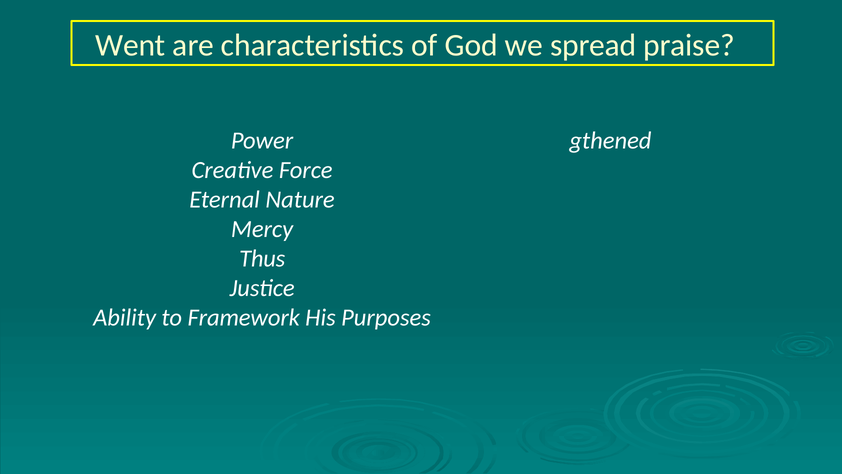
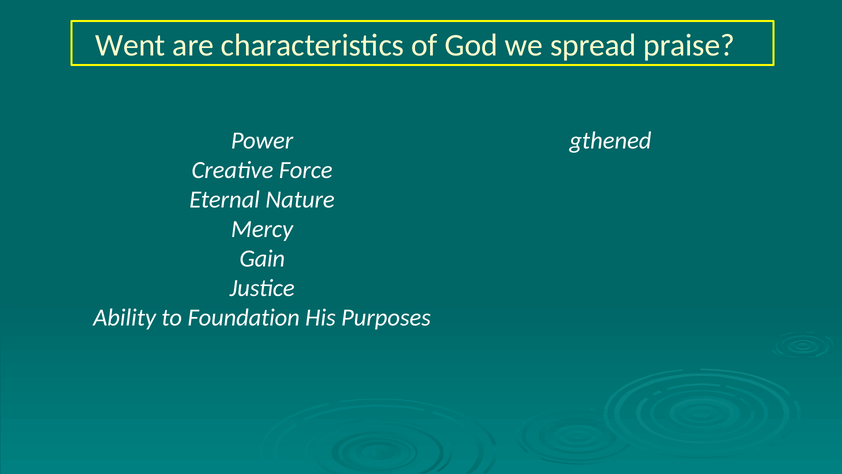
Thus: Thus -> Gain
Framework: Framework -> Foundation
